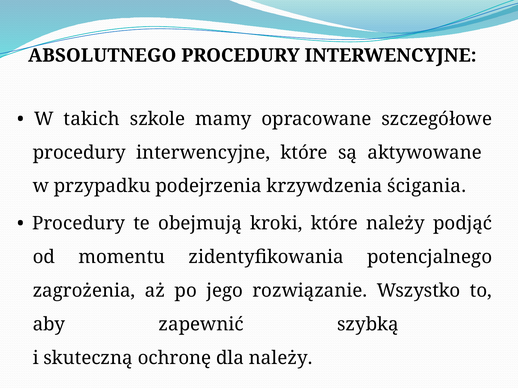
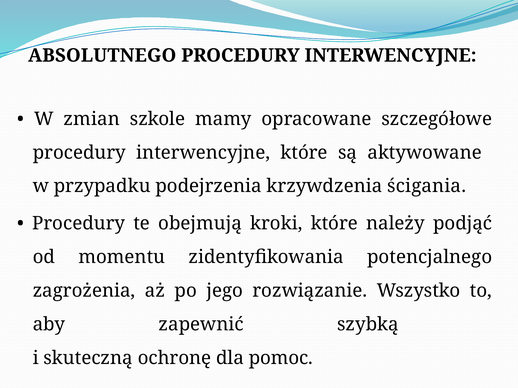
takich: takich -> zmian
dla należy: należy -> pomoc
